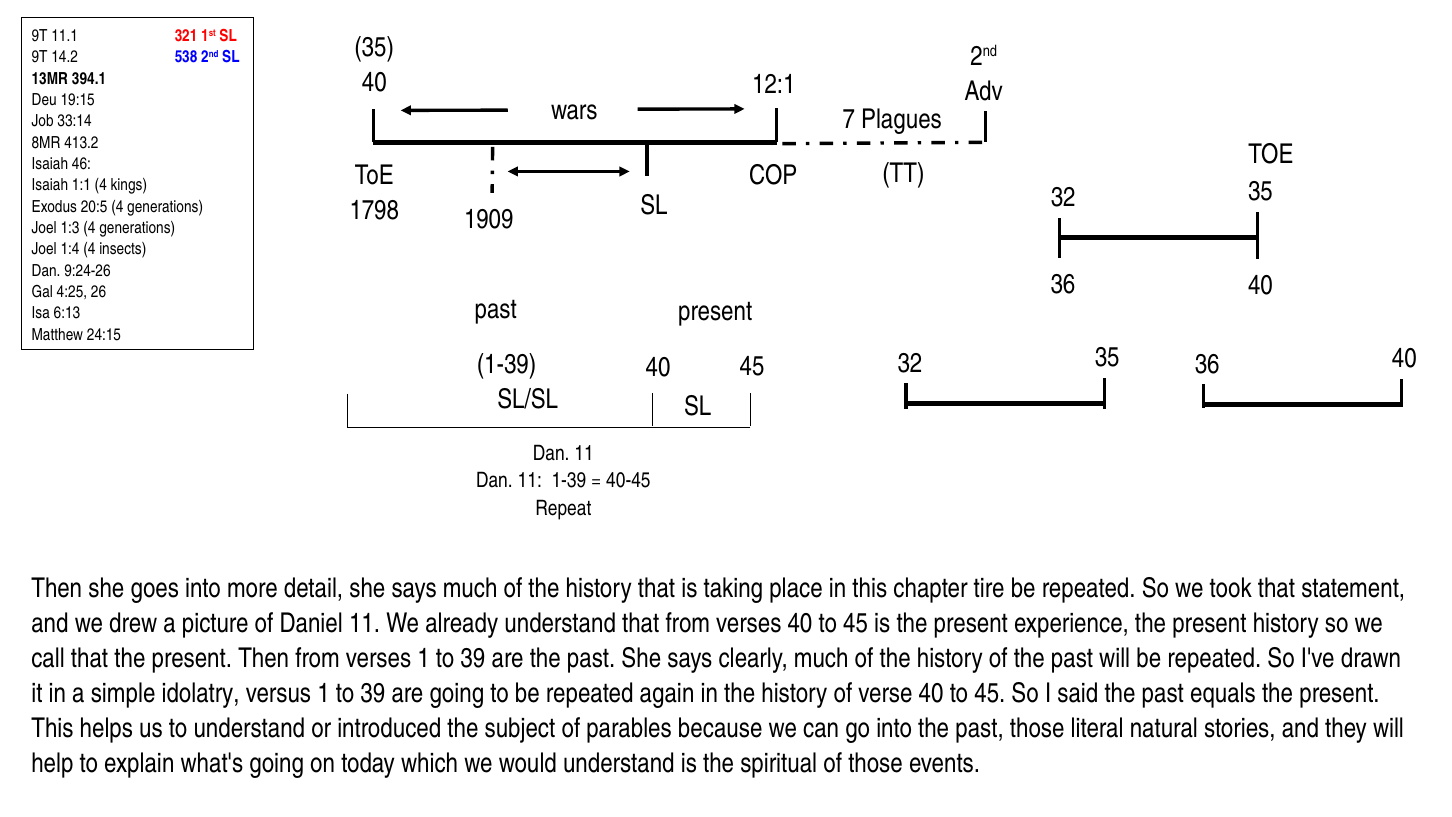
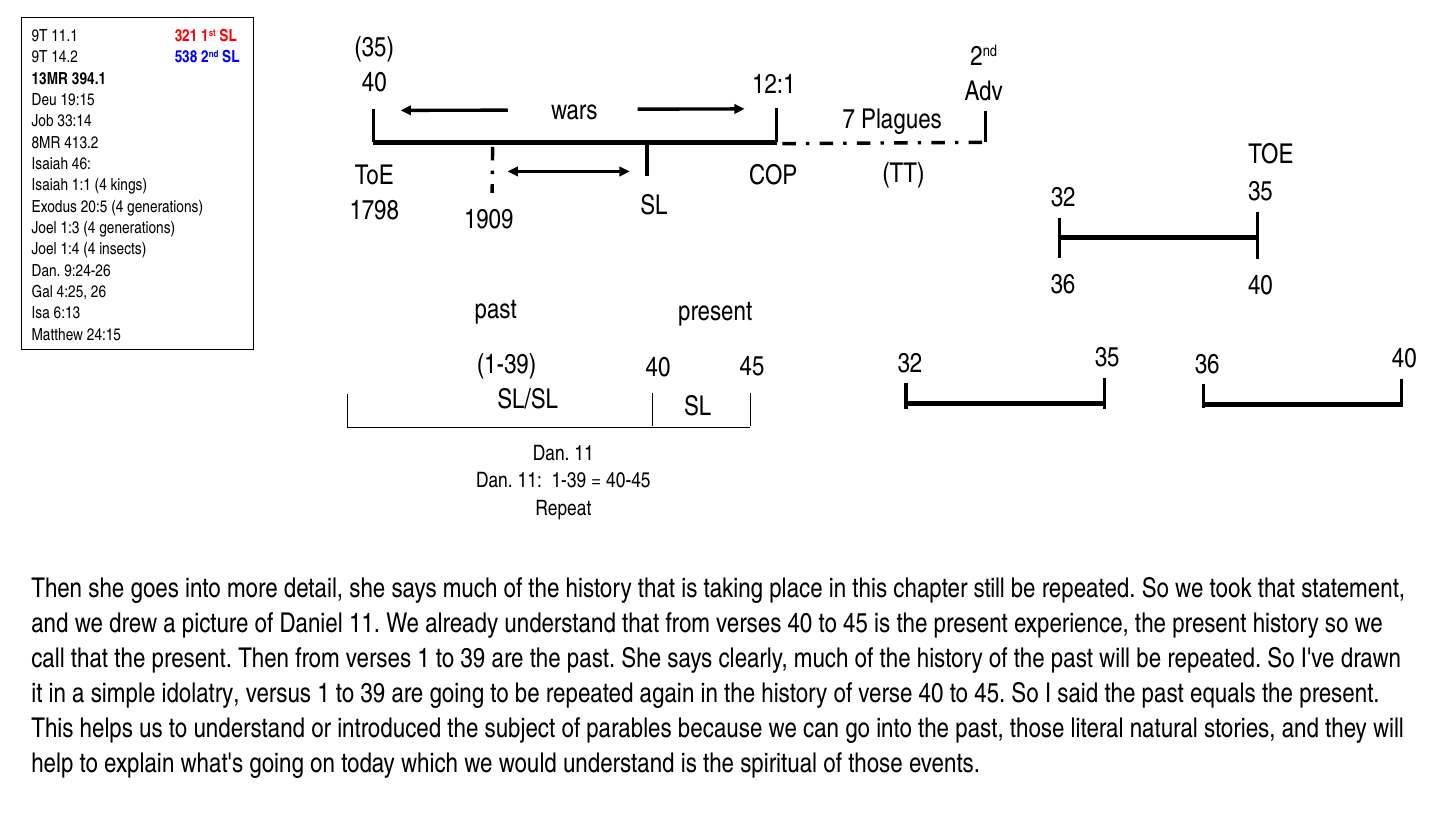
tire: tire -> still
